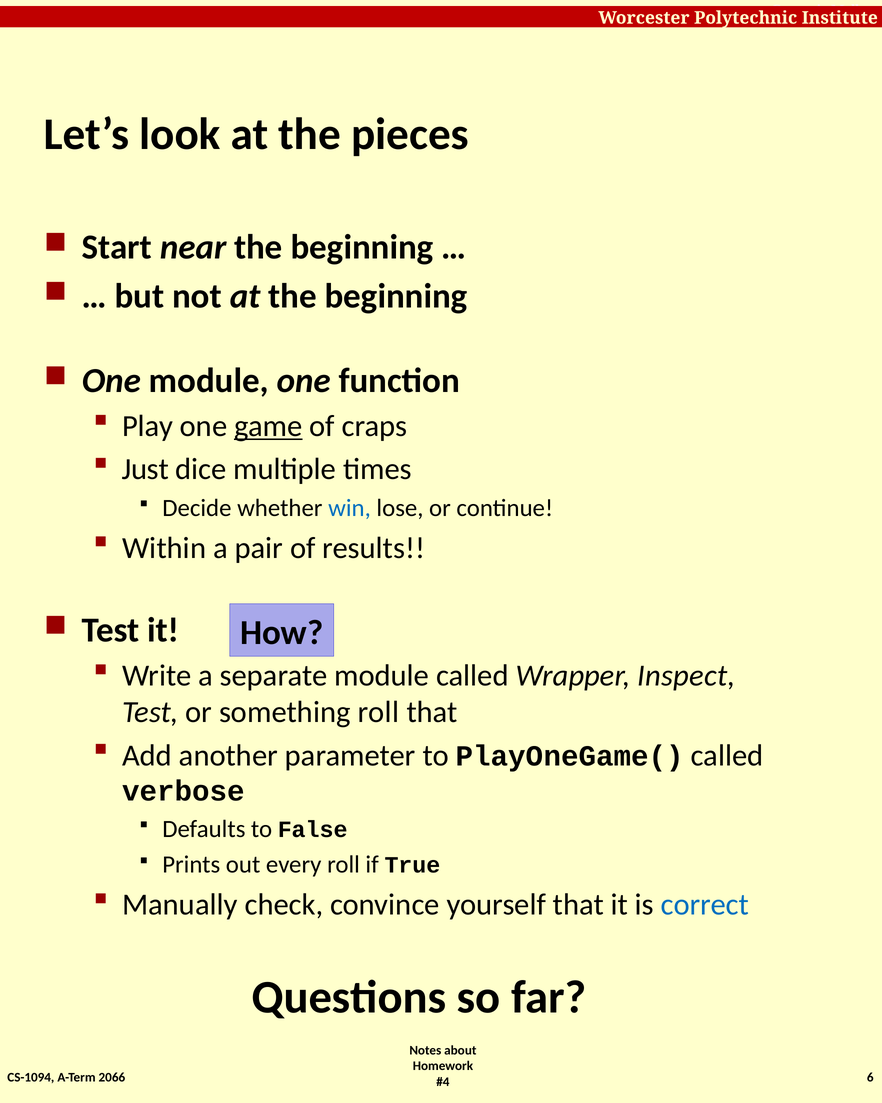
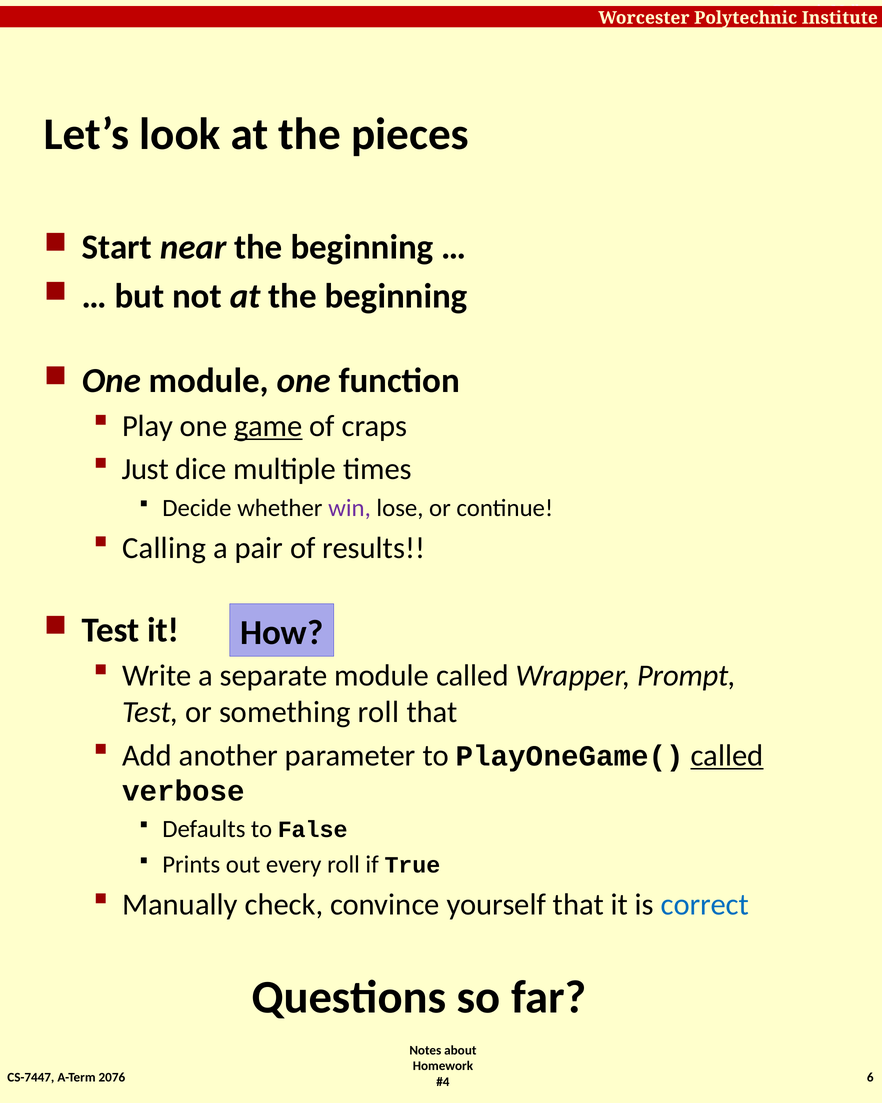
win colour: blue -> purple
Within: Within -> Calling
Inspect: Inspect -> Prompt
called at (727, 755) underline: none -> present
CS-1094: CS-1094 -> CS-7447
2066: 2066 -> 2076
